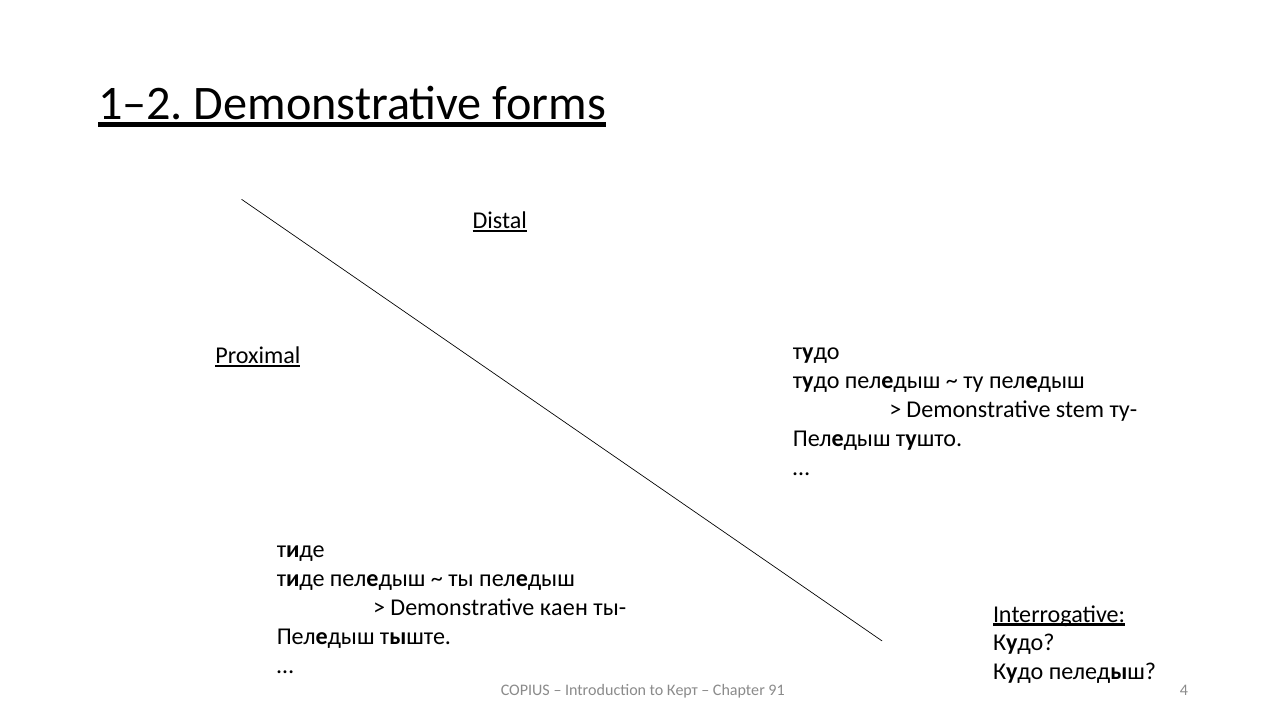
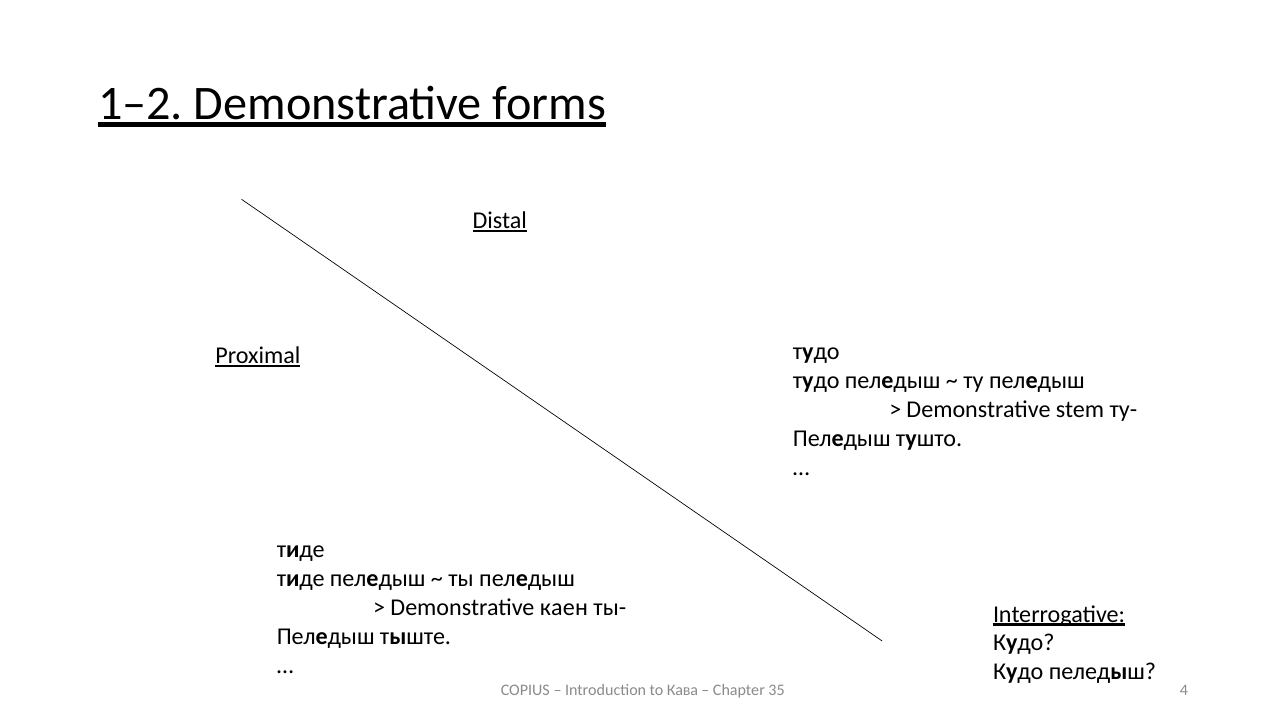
Керт: Керт -> Кава
91: 91 -> 35
